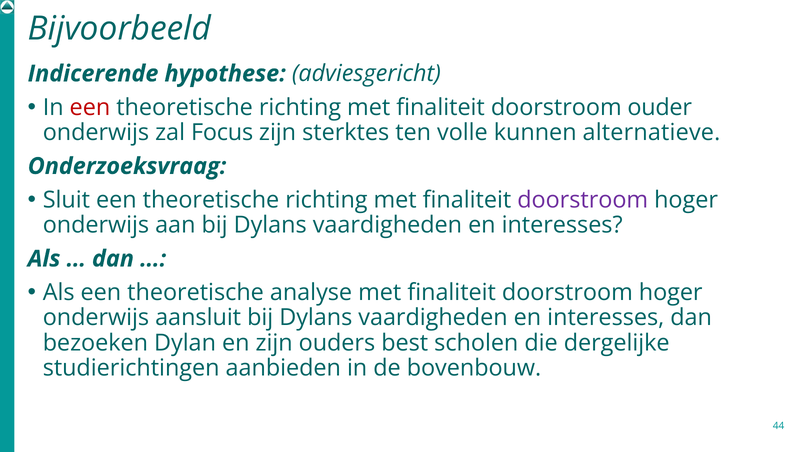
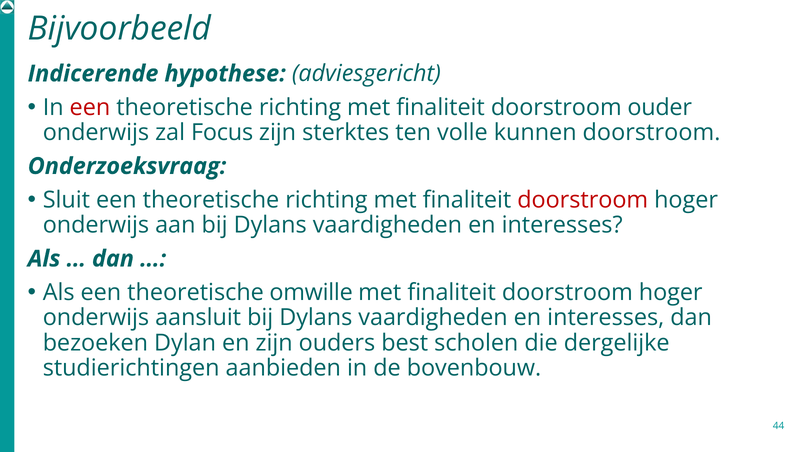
kunnen alternatieve: alternatieve -> doorstroom
doorstroom at (583, 200) colour: purple -> red
analyse: analyse -> omwille
